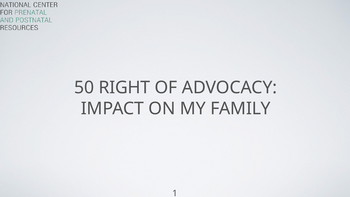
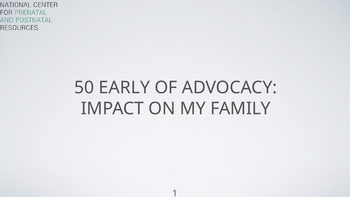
RIGHT: RIGHT -> EARLY
